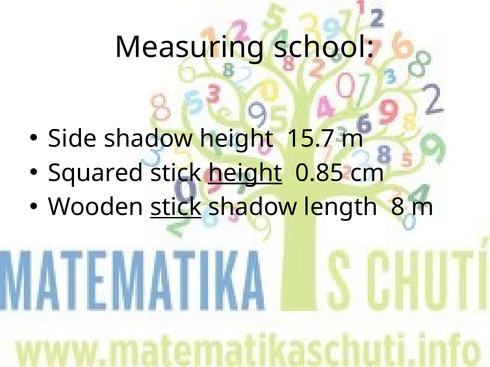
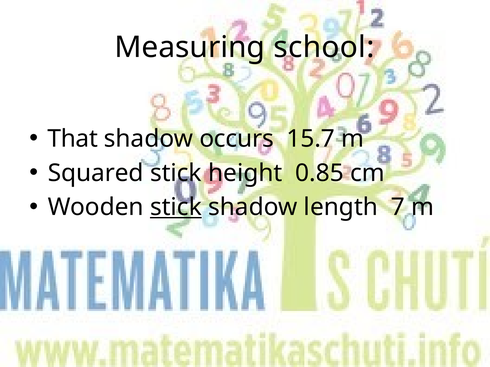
Side: Side -> That
shadow height: height -> occurs
height at (245, 173) underline: present -> none
8: 8 -> 7
